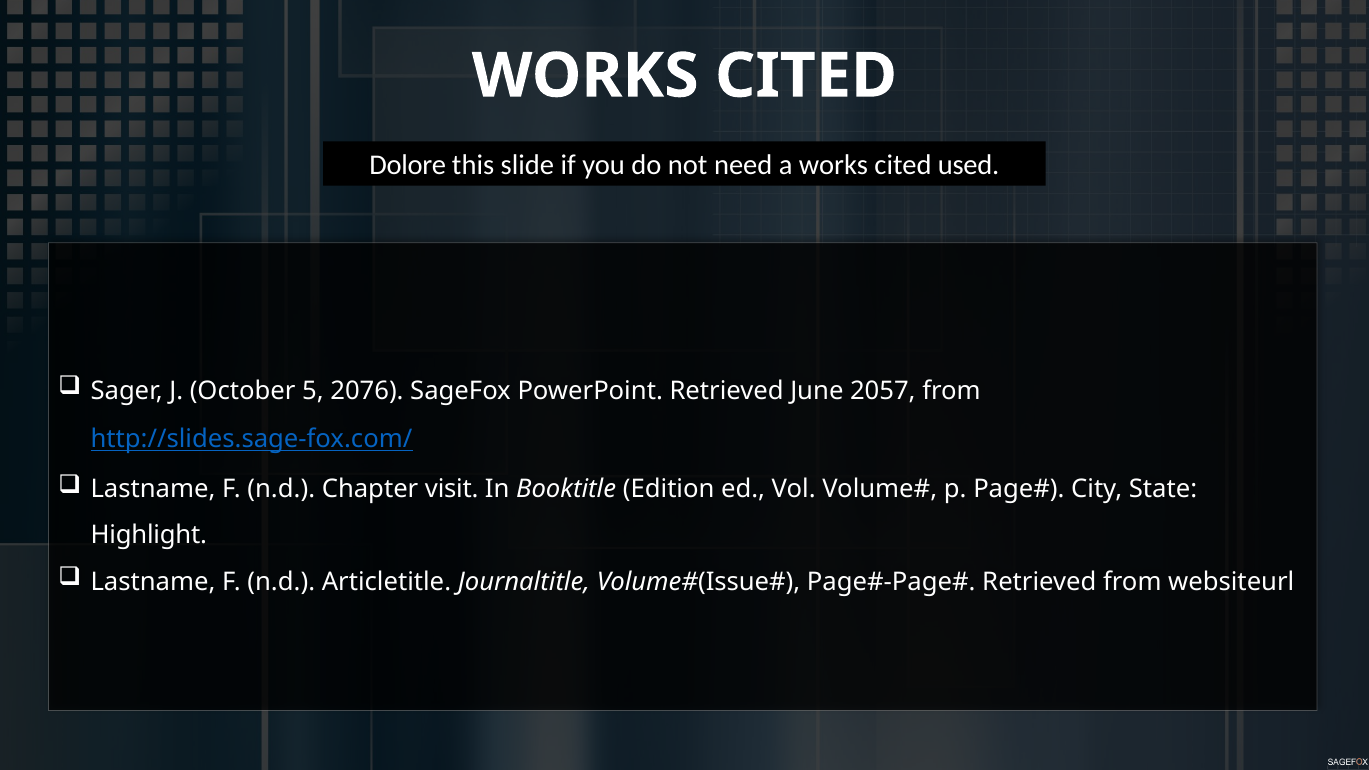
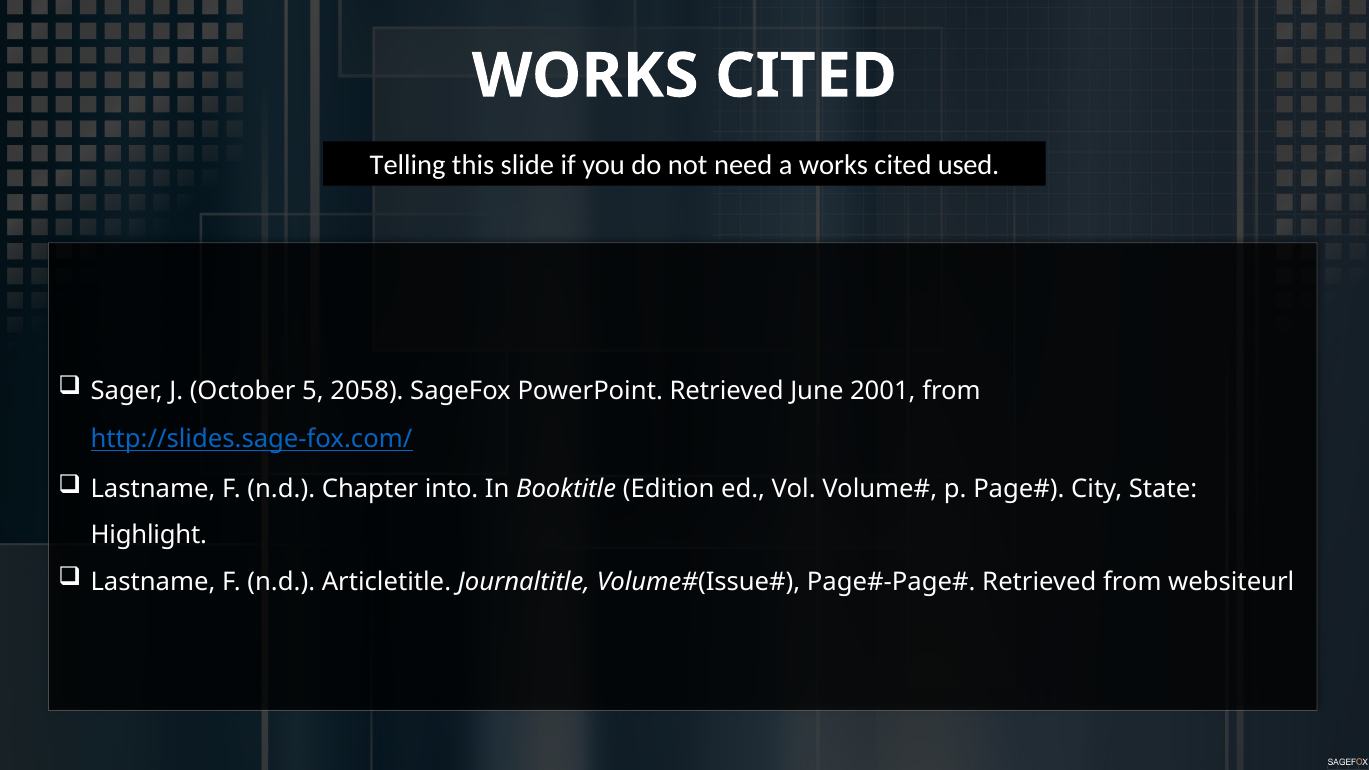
Dolore: Dolore -> Telling
2076: 2076 -> 2058
2057: 2057 -> 2001
visit: visit -> into
